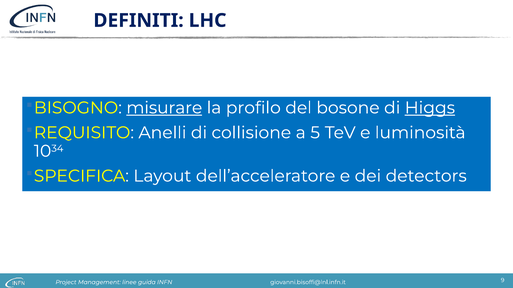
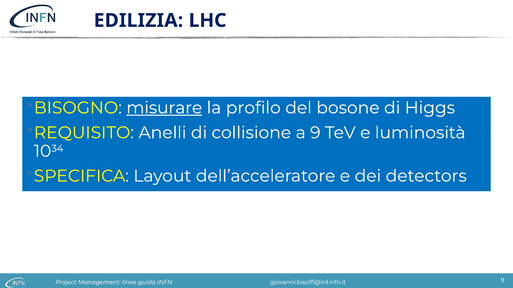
DEFINITI: DEFINITI -> EDILIZIA
Higgs underline: present -> none
a 5: 5 -> 9
